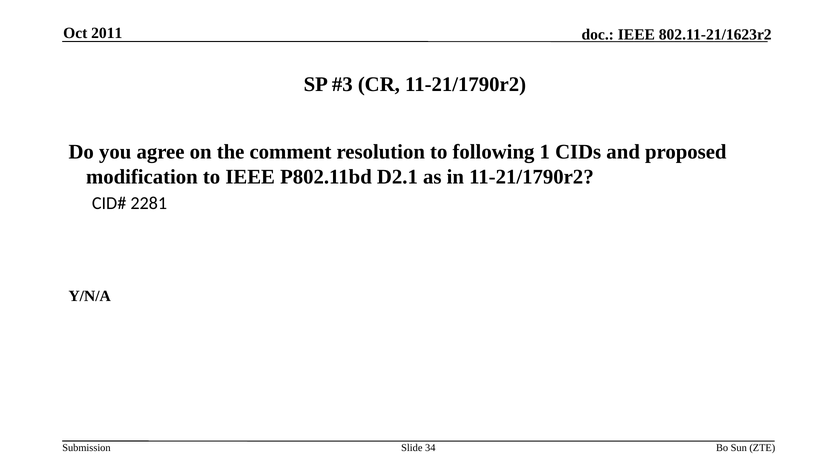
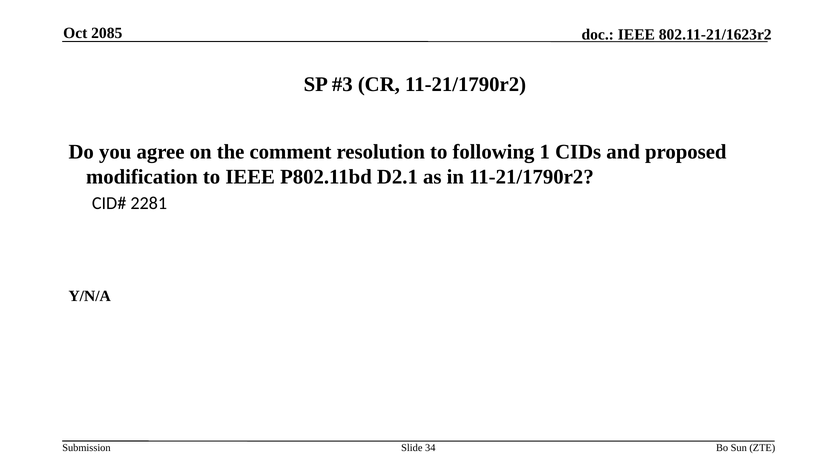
2011: 2011 -> 2085
